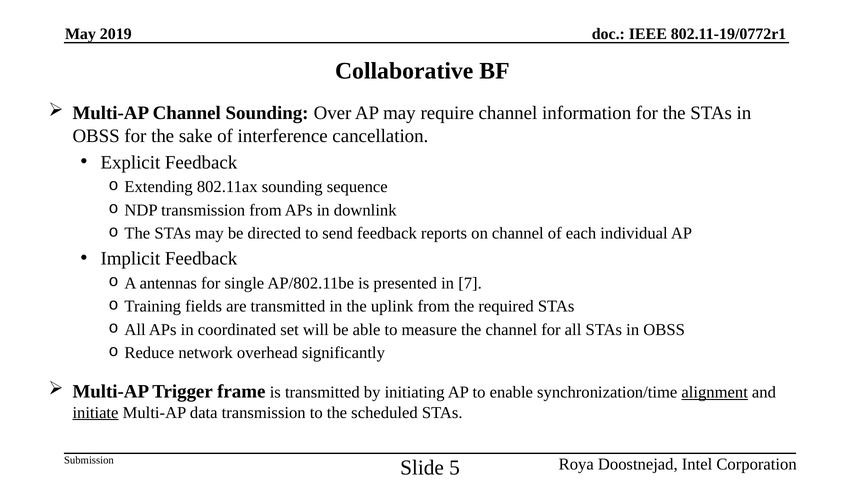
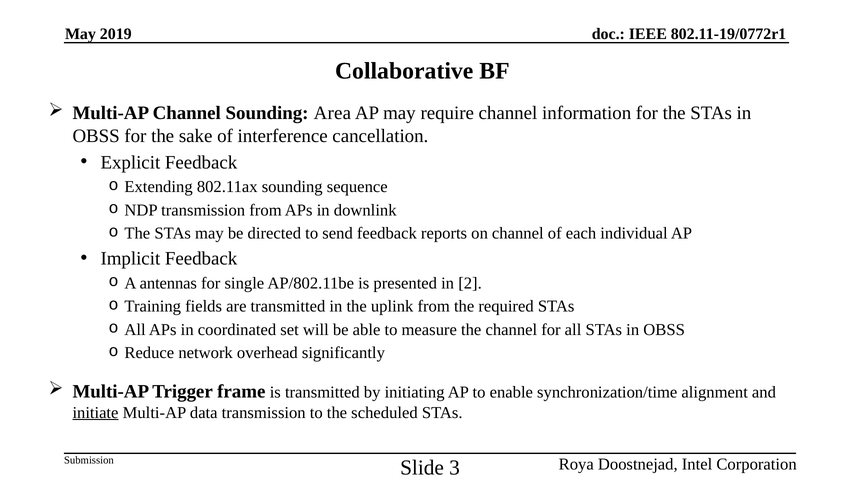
Over: Over -> Area
7: 7 -> 2
alignment underline: present -> none
5: 5 -> 3
